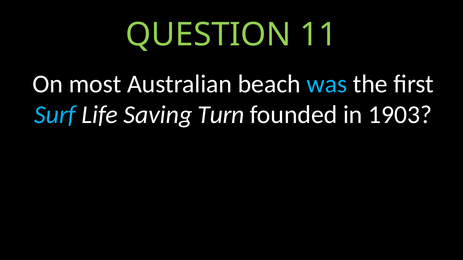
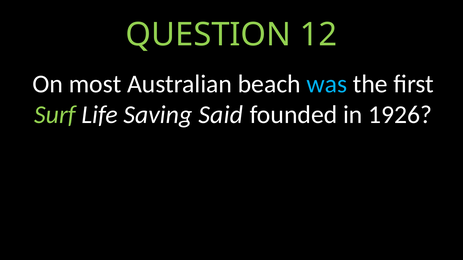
11: 11 -> 12
Surf colour: light blue -> light green
Turn: Turn -> Said
1903: 1903 -> 1926
